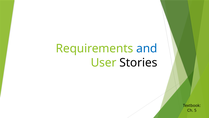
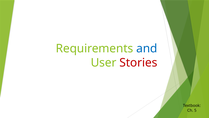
Stories colour: black -> red
